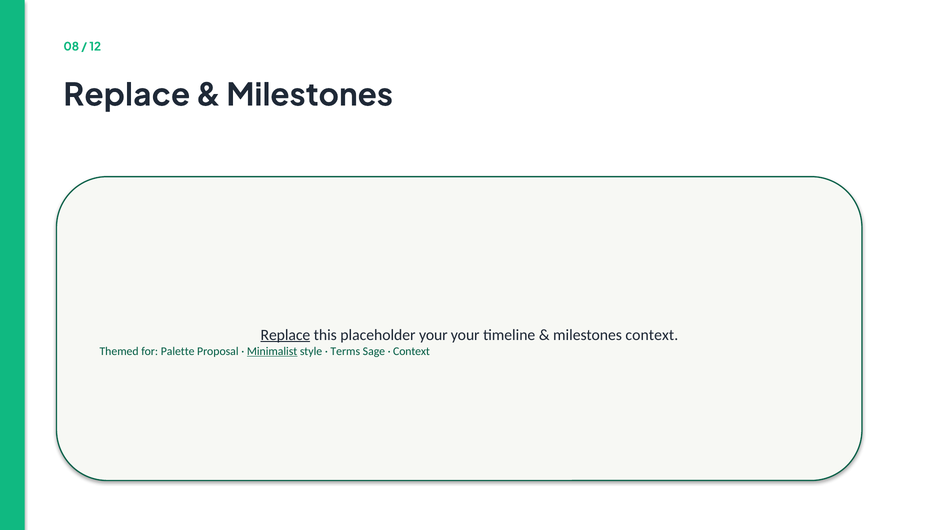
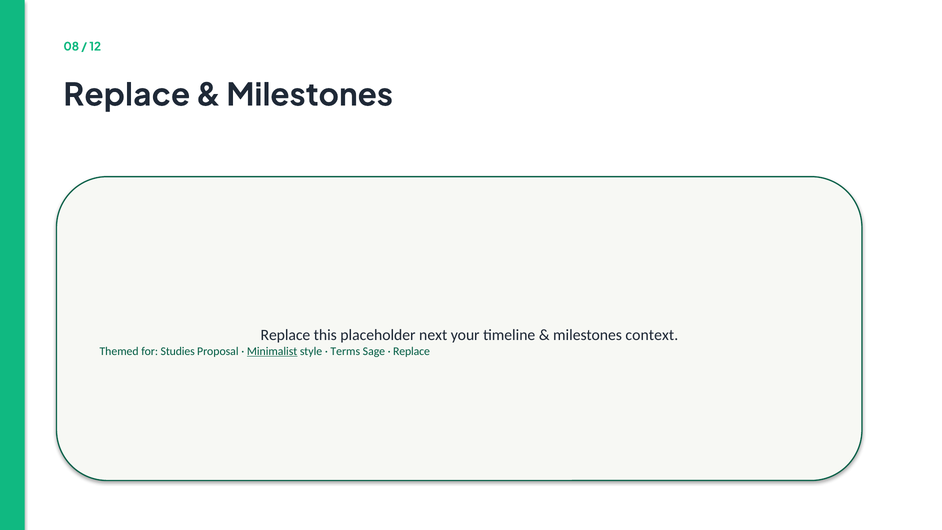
Replace at (285, 335) underline: present -> none
placeholder your: your -> next
Palette: Palette -> Studies
Context at (411, 351): Context -> Replace
